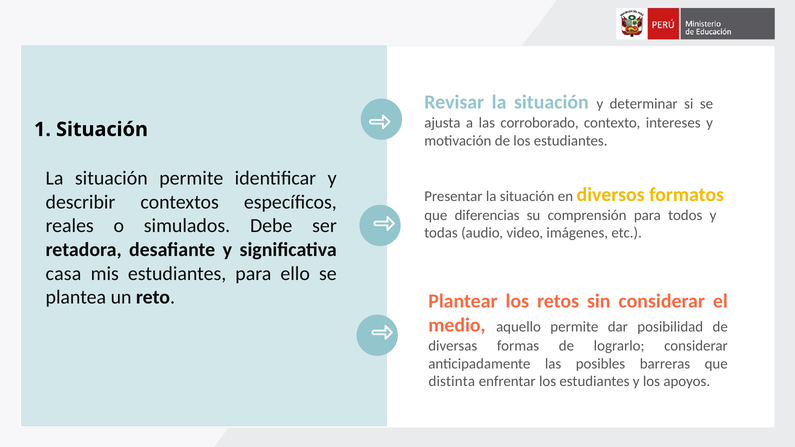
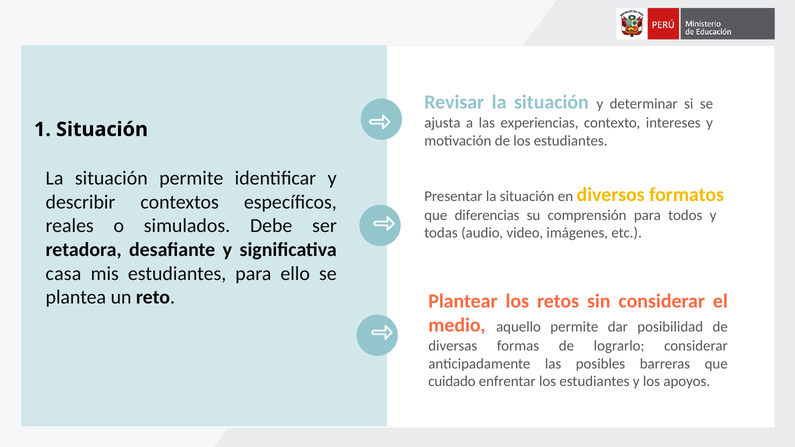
corroborado: corroborado -> experiencias
distinta: distinta -> cuidado
